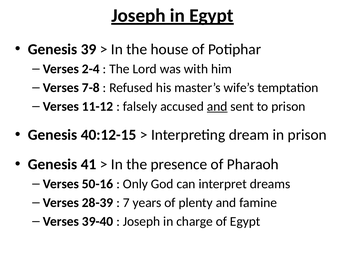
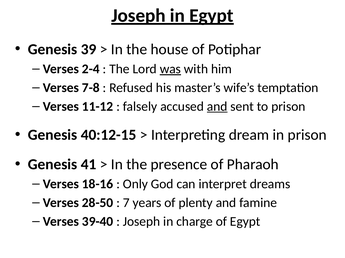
was underline: none -> present
50-16: 50-16 -> 18-16
28-39: 28-39 -> 28-50
